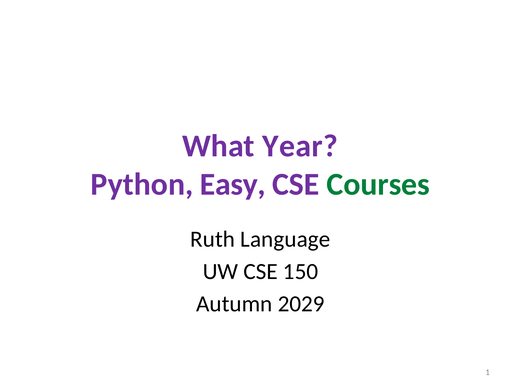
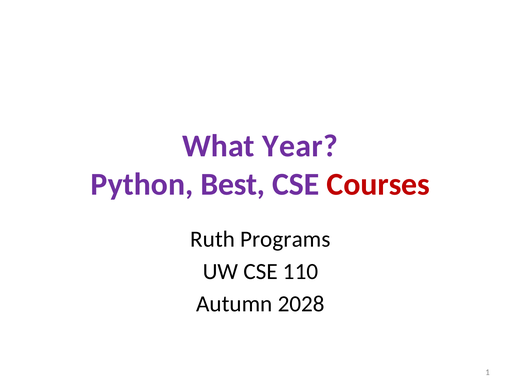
Easy: Easy -> Best
Courses colour: green -> red
Language: Language -> Programs
150: 150 -> 110
2029: 2029 -> 2028
